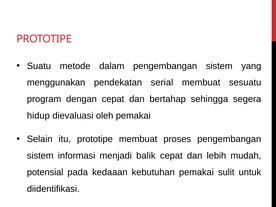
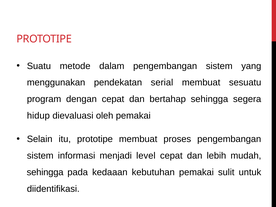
balik: balik -> level
potensial at (45, 172): potensial -> sehingga
